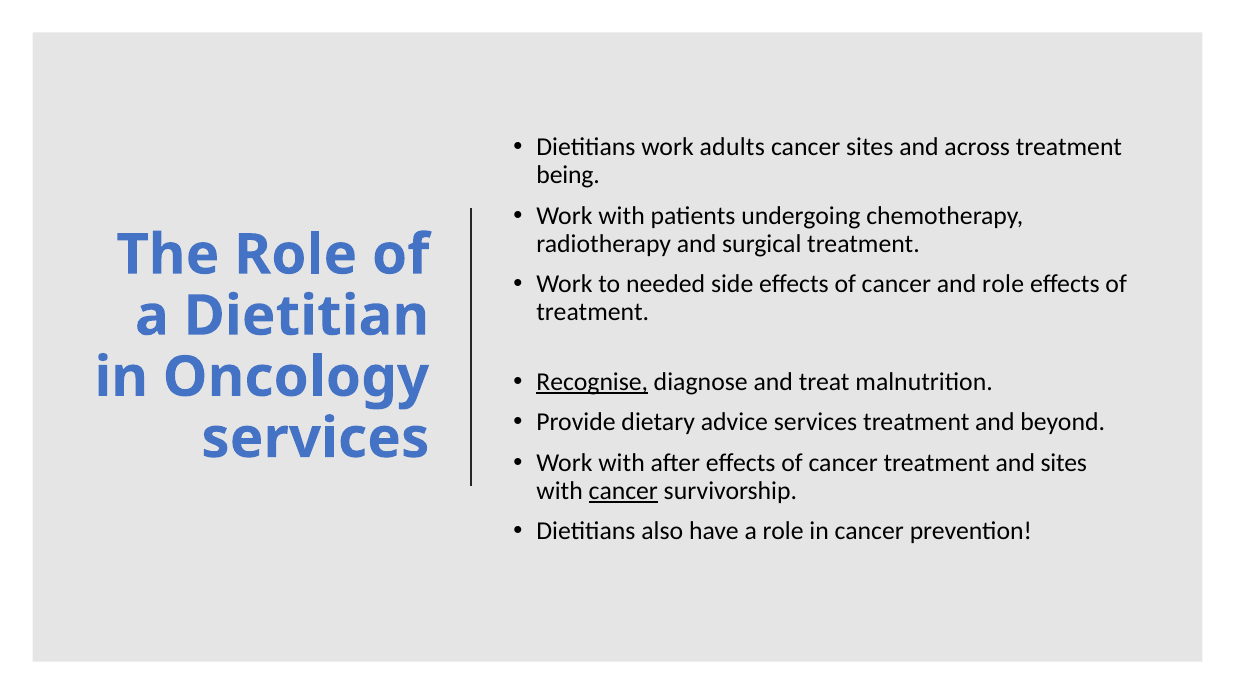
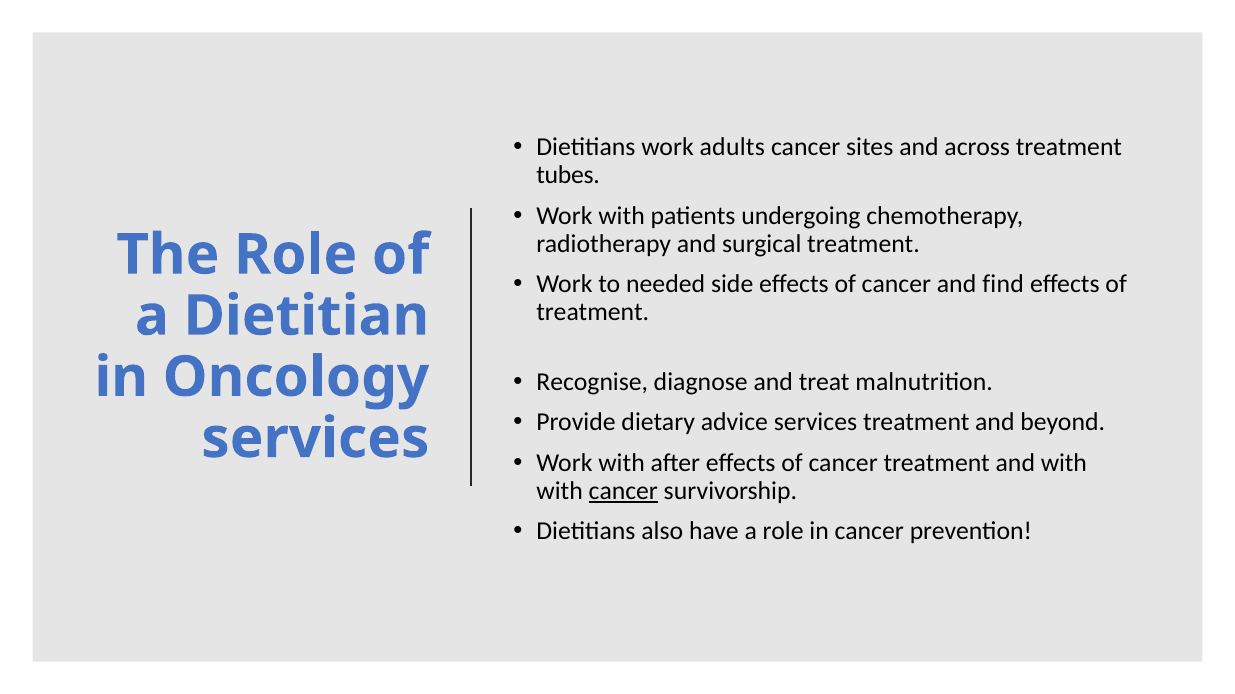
being: being -> tubes
and role: role -> find
Recognise underline: present -> none
and sites: sites -> with
